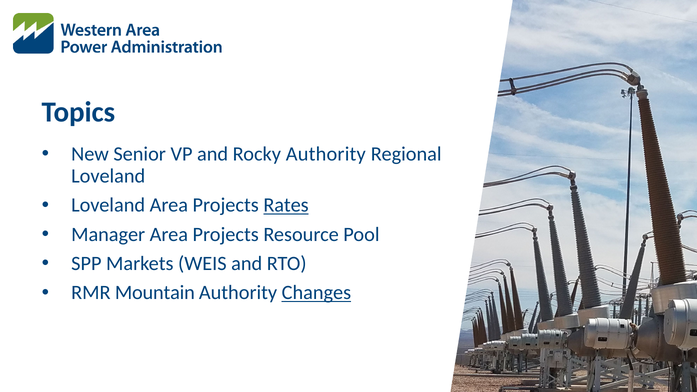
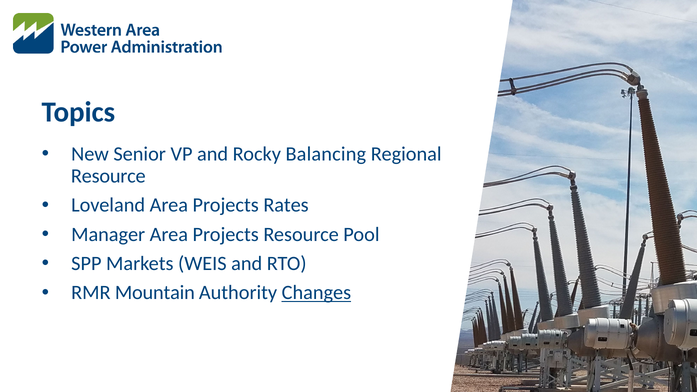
Rocky Authority: Authority -> Balancing
Loveland at (108, 176): Loveland -> Resource
Rates underline: present -> none
